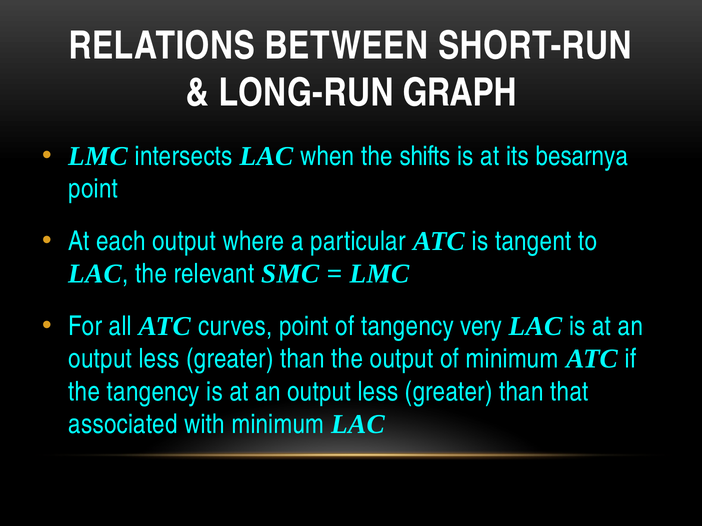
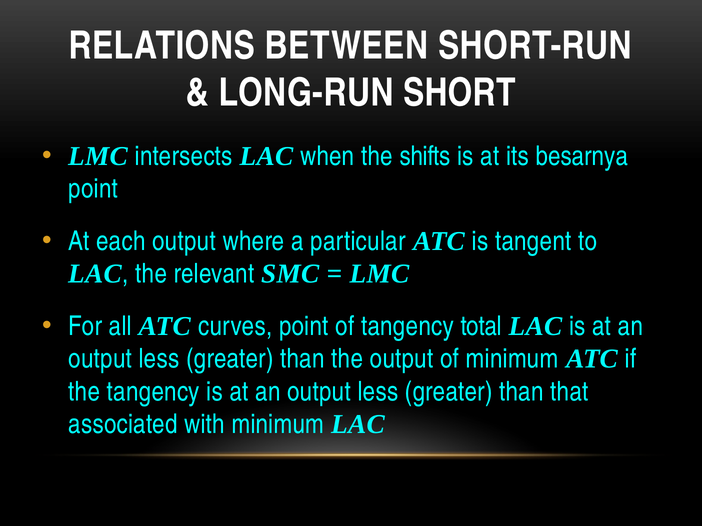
GRAPH: GRAPH -> SHORT
very: very -> total
